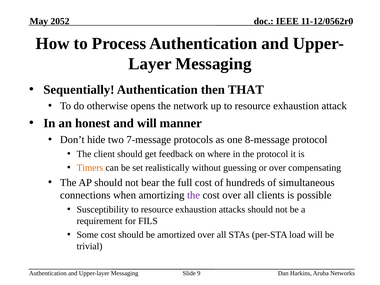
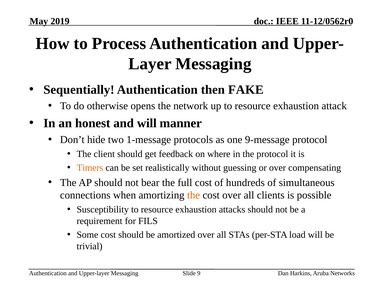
2052: 2052 -> 2019
THAT: THAT -> FAKE
7-message: 7-message -> 1-message
8-message: 8-message -> 9-message
the at (194, 195) colour: purple -> orange
